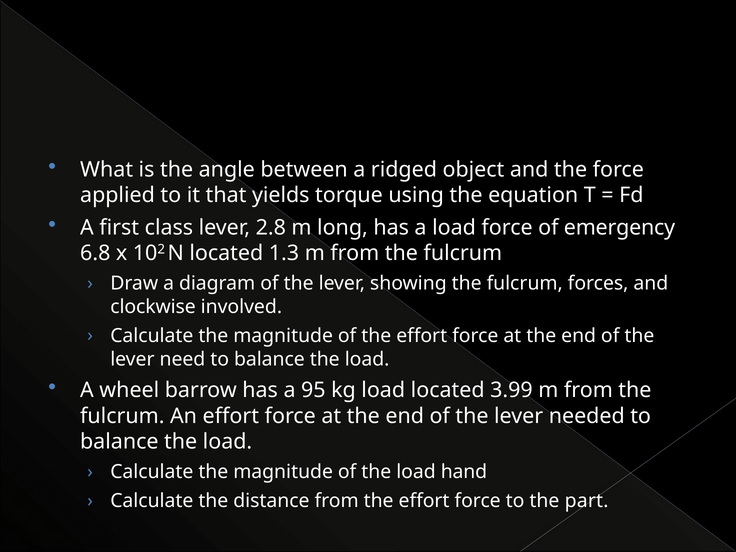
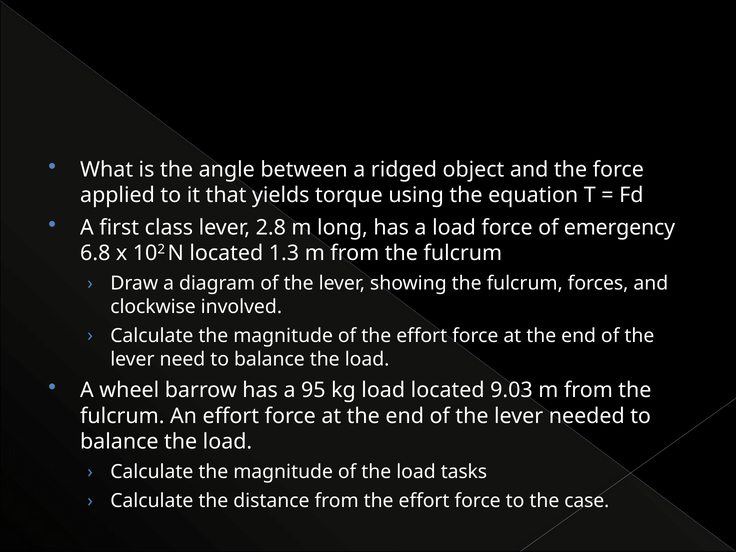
3.99: 3.99 -> 9.03
hand: hand -> tasks
part: part -> case
